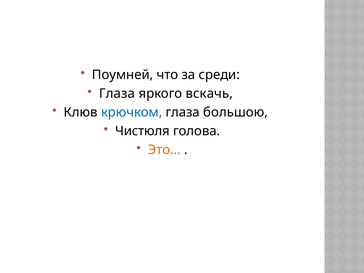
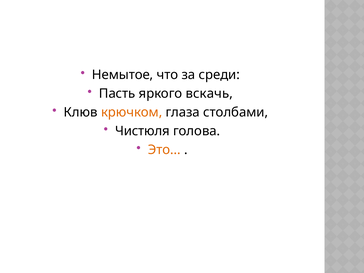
Поумней: Поумней -> Немытое
Глаза at (117, 93): Глаза -> Пасть
крючком colour: blue -> orange
большою: большою -> столбами
